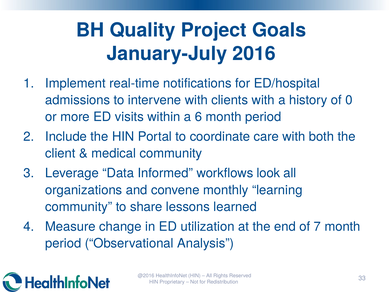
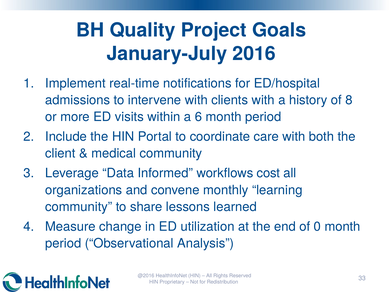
0: 0 -> 8
look: look -> cost
7: 7 -> 0
